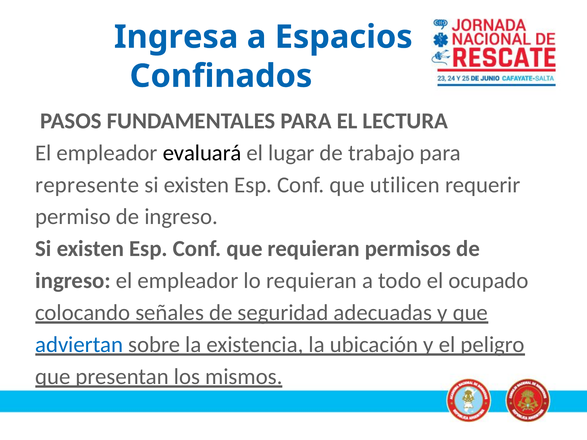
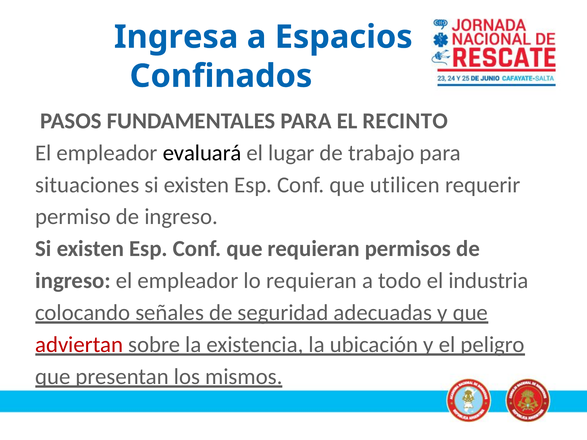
LECTURA: LECTURA -> RECINTO
represente: represente -> situaciones
ocupado: ocupado -> industria
adviertan colour: blue -> red
